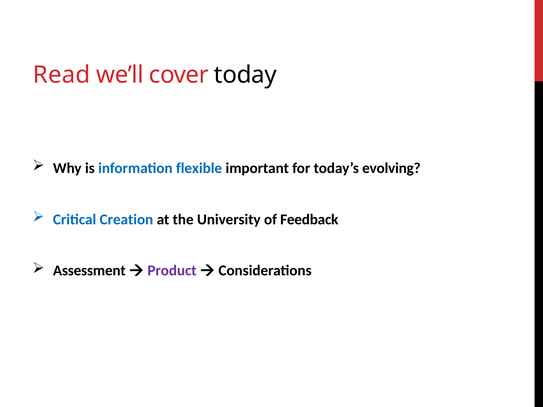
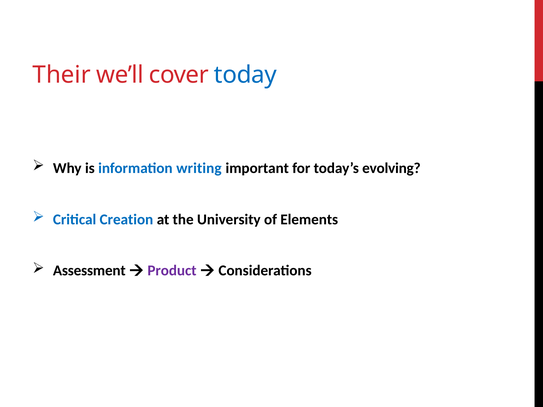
Read: Read -> Their
today colour: black -> blue
flexible: flexible -> writing
Feedback: Feedback -> Elements
